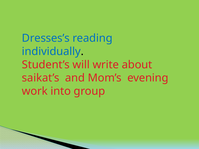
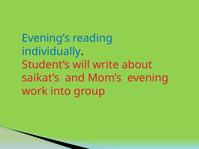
Dresses’s: Dresses’s -> Evening’s
